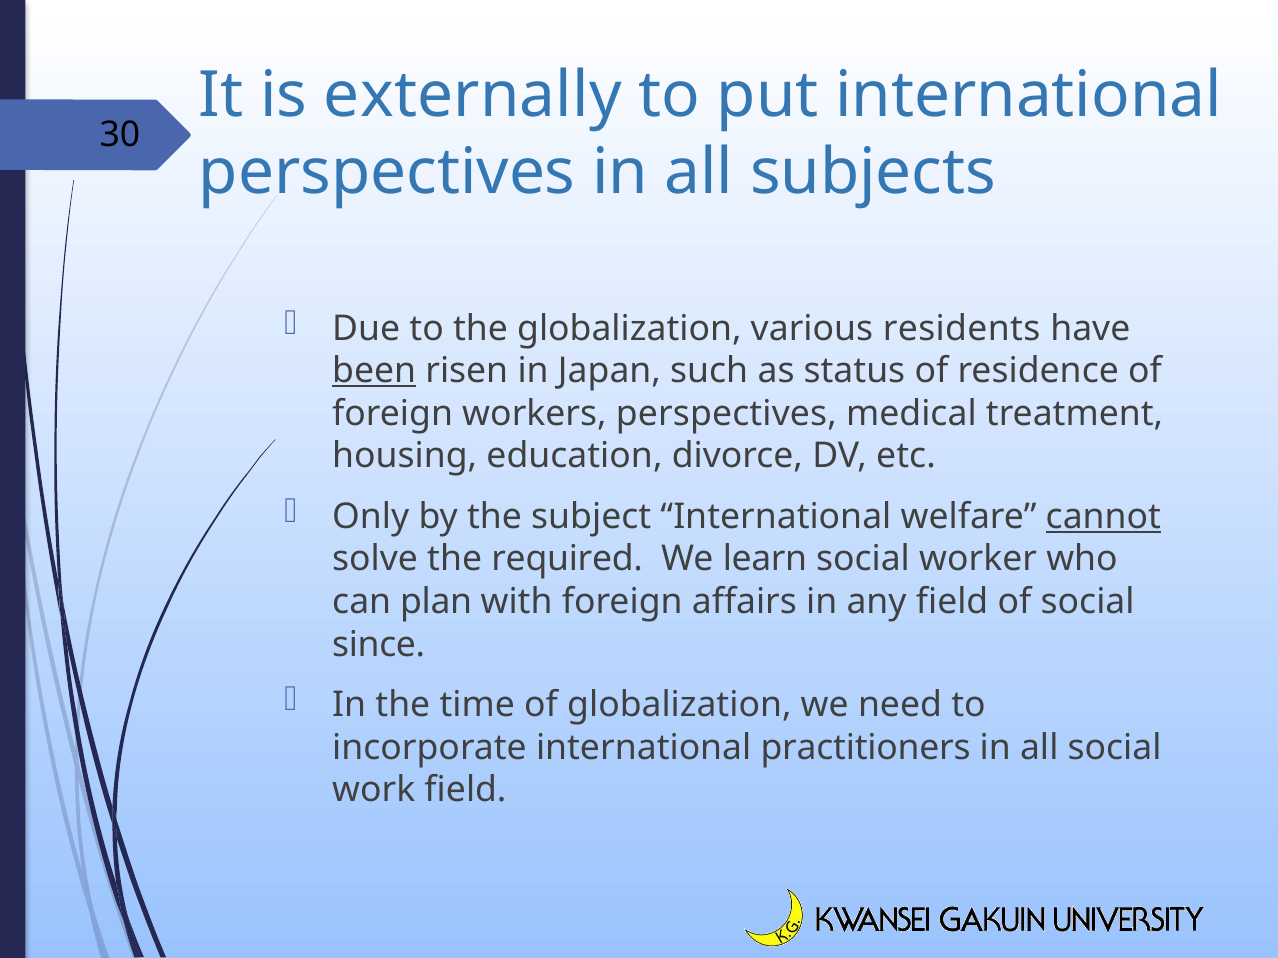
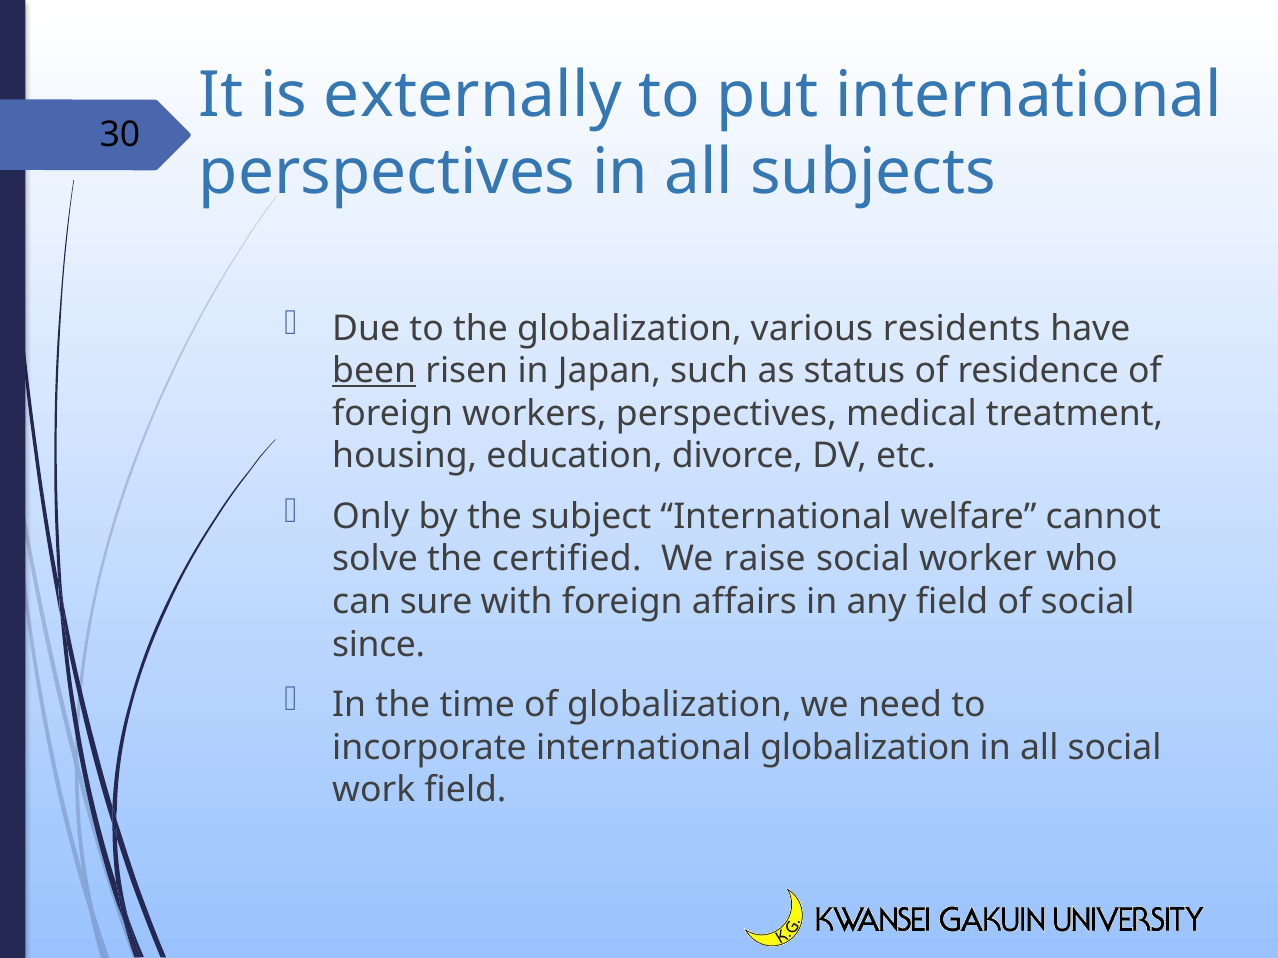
cannot underline: present -> none
required: required -> certified
learn: learn -> raise
plan: plan -> sure
international practitioners: practitioners -> globalization
